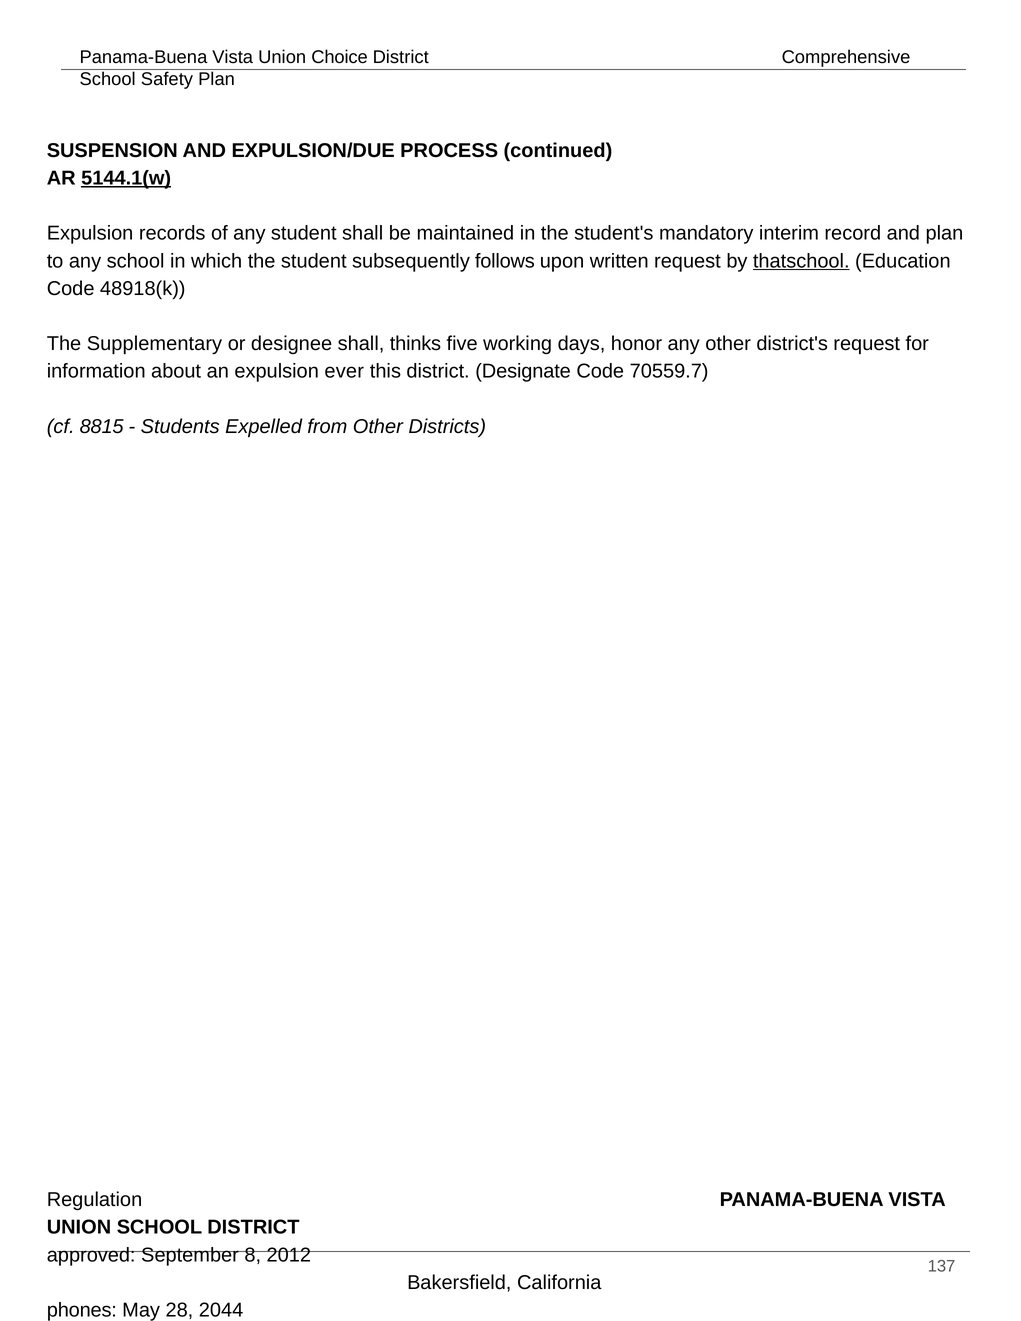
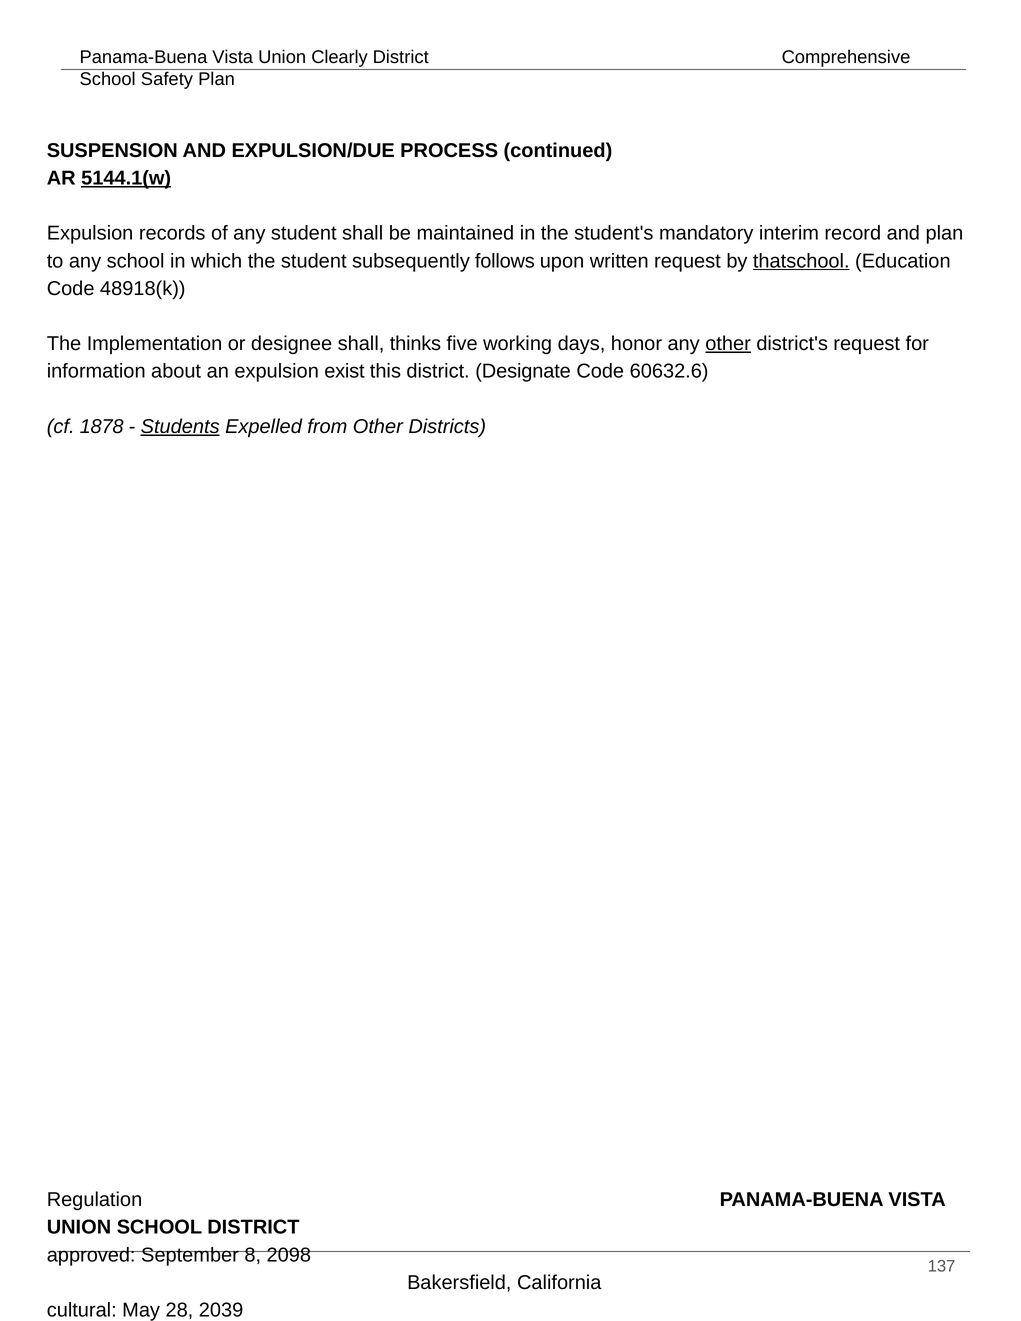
Choice: Choice -> Clearly
Supplementary: Supplementary -> Implementation
other at (728, 344) underline: none -> present
ever: ever -> exist
70559.7: 70559.7 -> 60632.6
8815: 8815 -> 1878
Students underline: none -> present
2012: 2012 -> 2098
phones: phones -> cultural
2044: 2044 -> 2039
